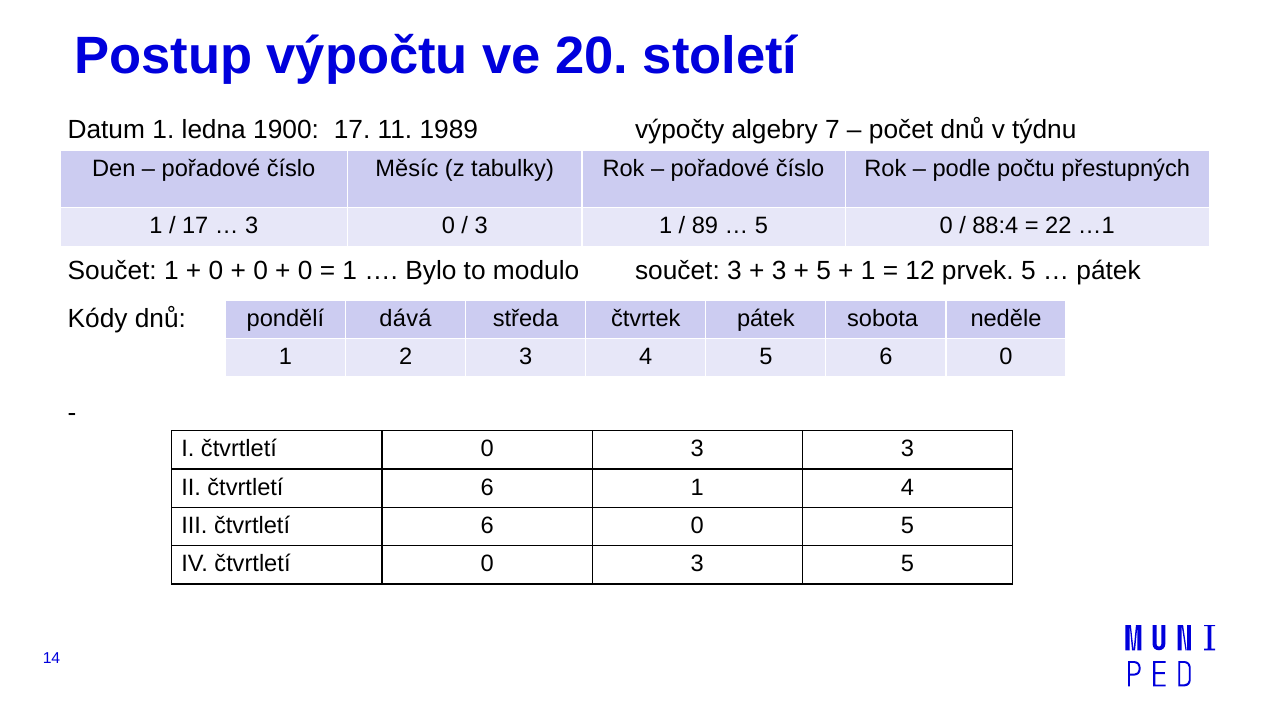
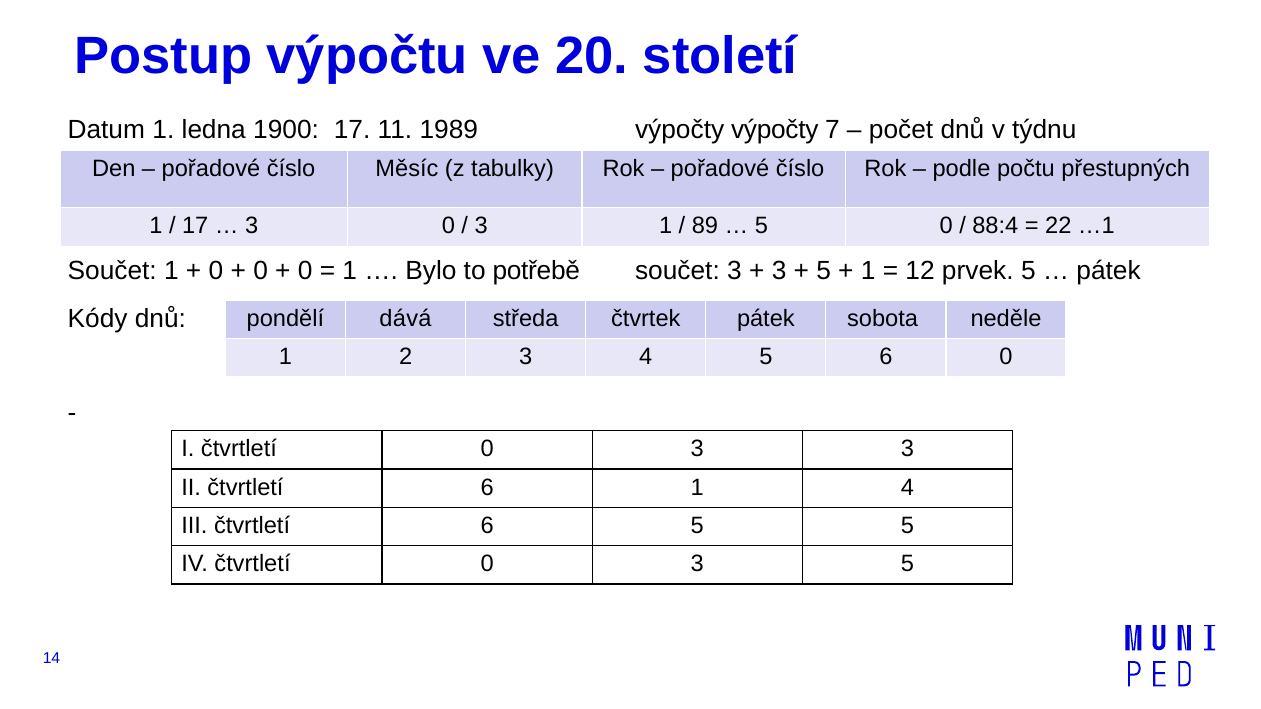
výpočty algebry: algebry -> výpočty
modulo: modulo -> potřebě
čtvrtletí 6 0: 0 -> 5
